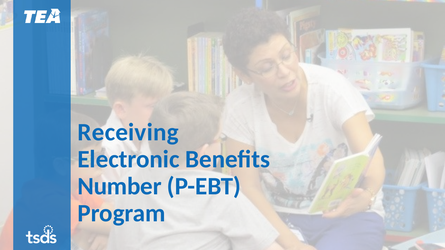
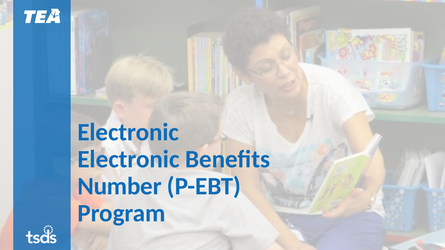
Receiving at (128, 132): Receiving -> Electronic
